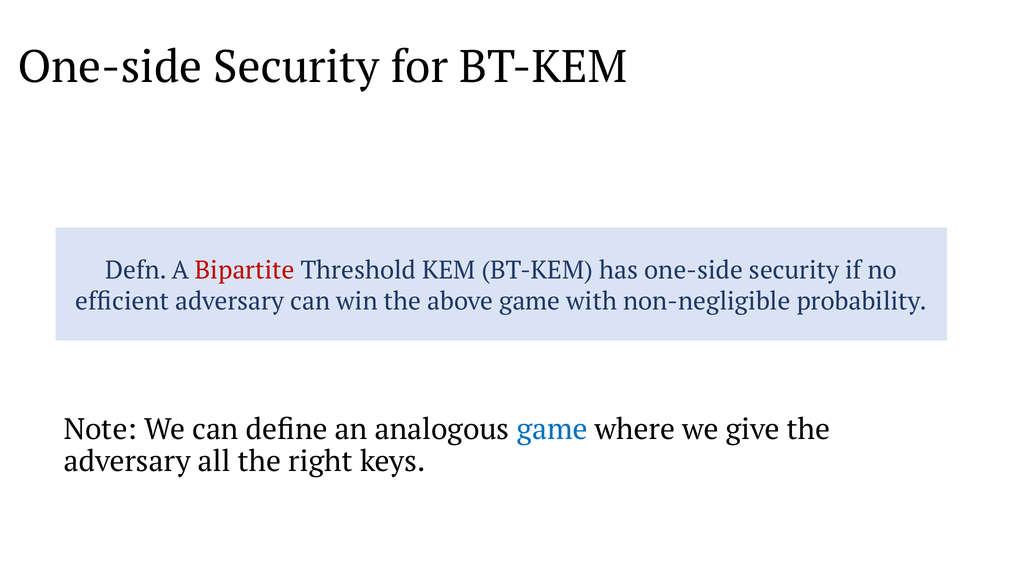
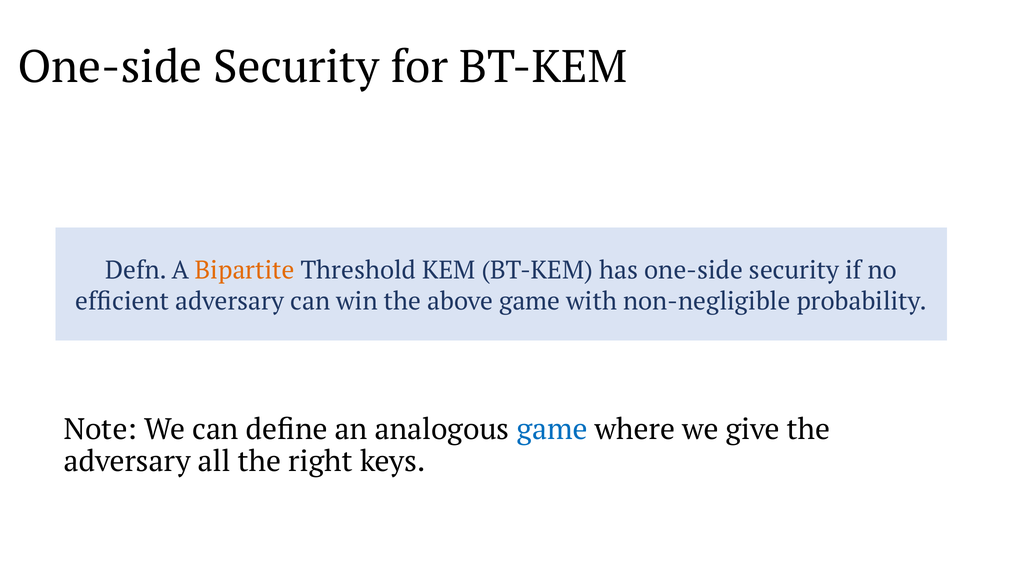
Bipartite colour: red -> orange
